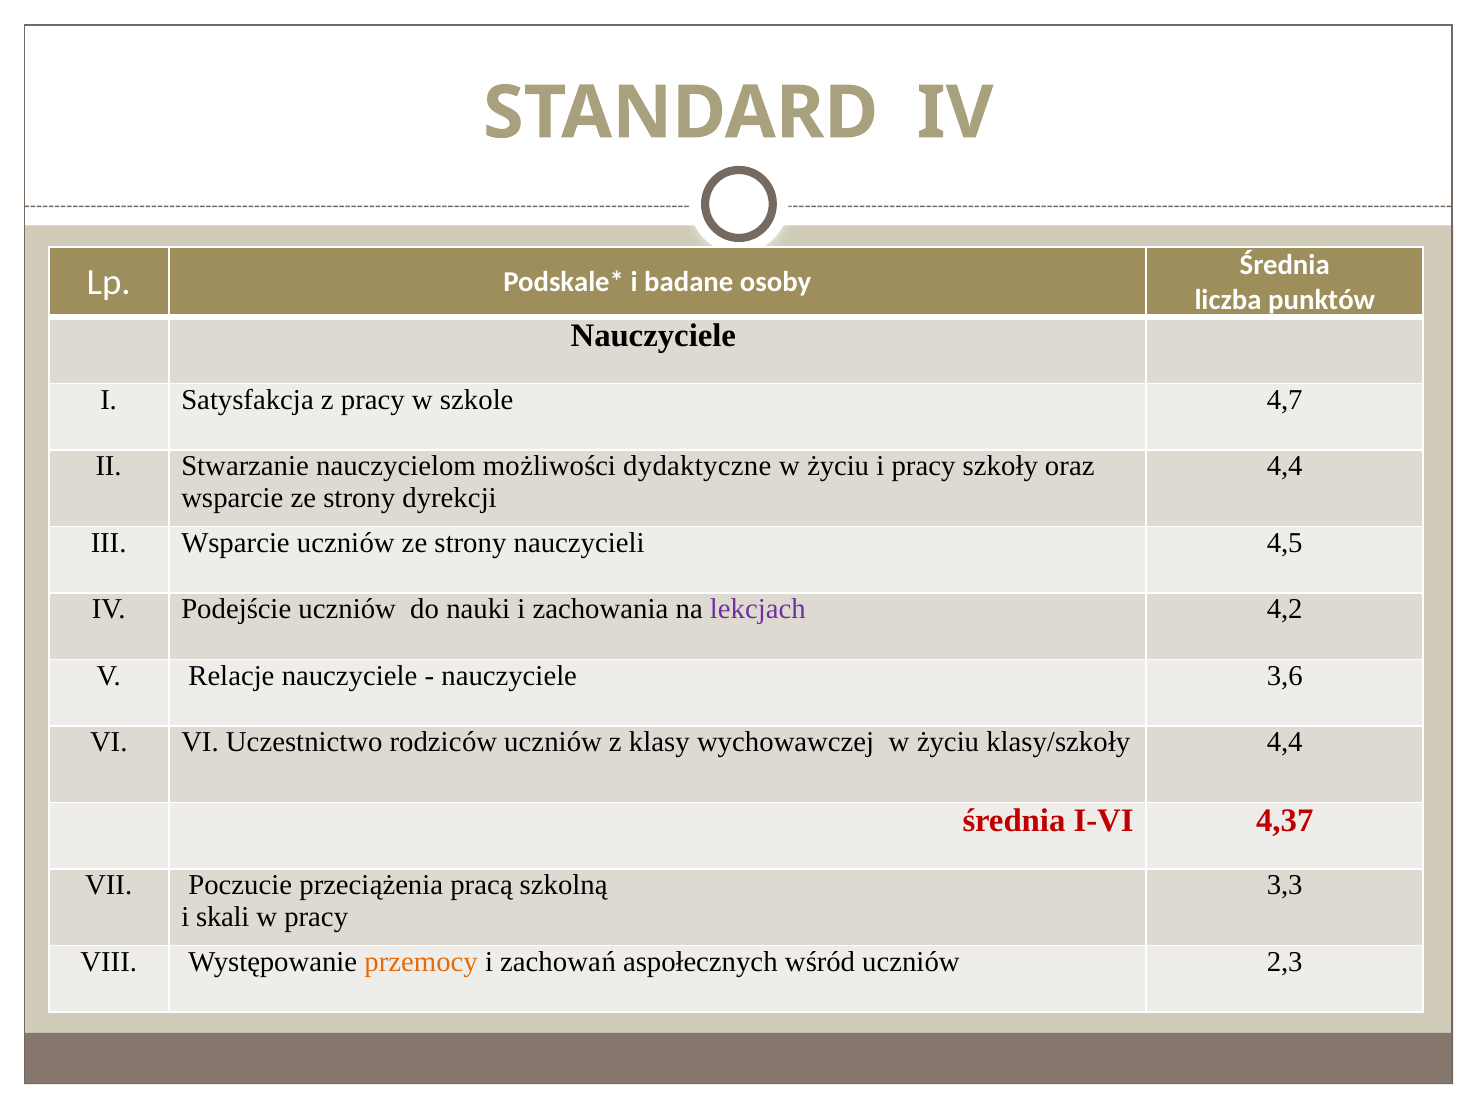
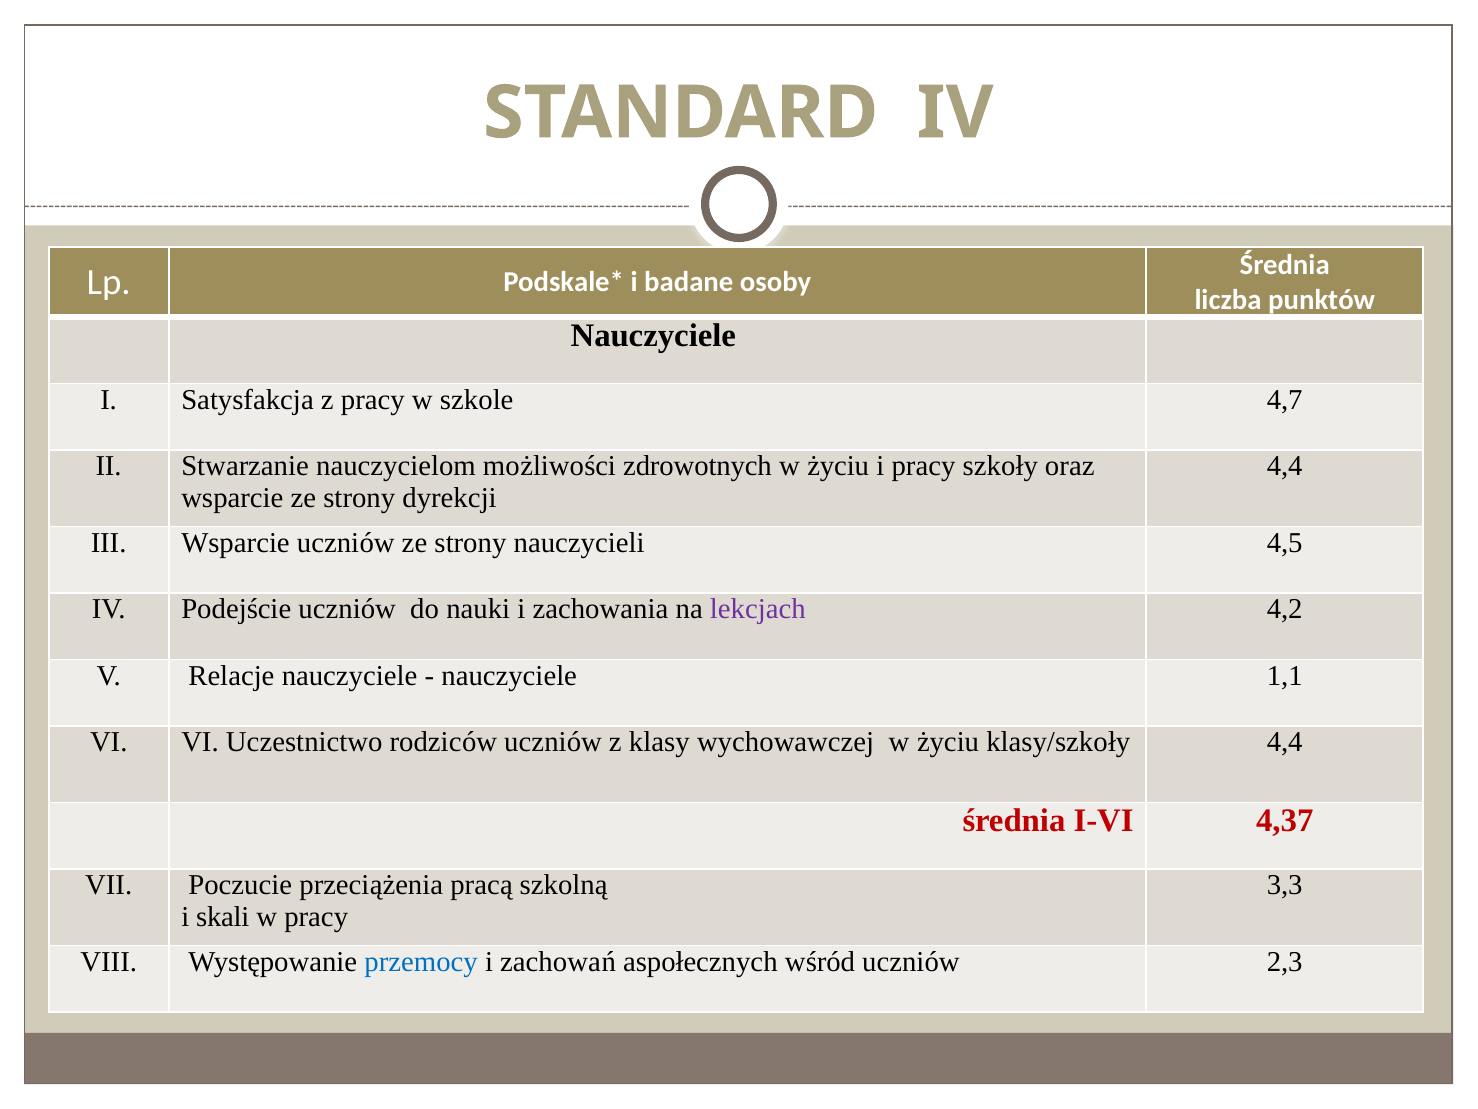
dydaktyczne: dydaktyczne -> zdrowotnych
3,6: 3,6 -> 1,1
przemocy colour: orange -> blue
